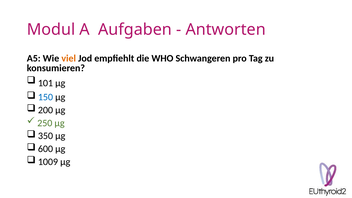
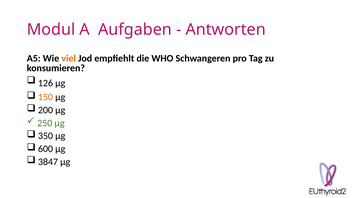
101: 101 -> 126
150 colour: blue -> orange
1009: 1009 -> 3847
